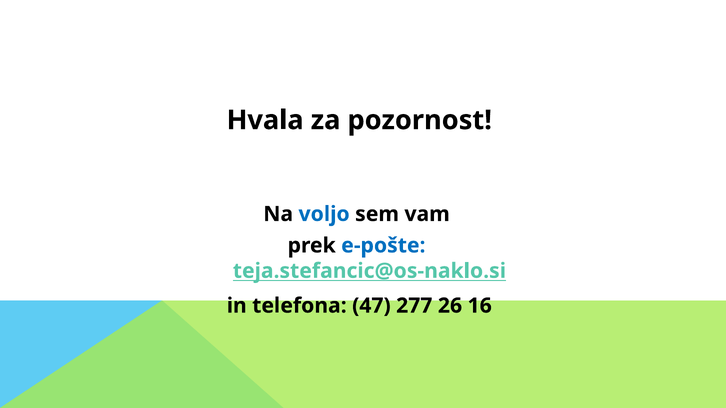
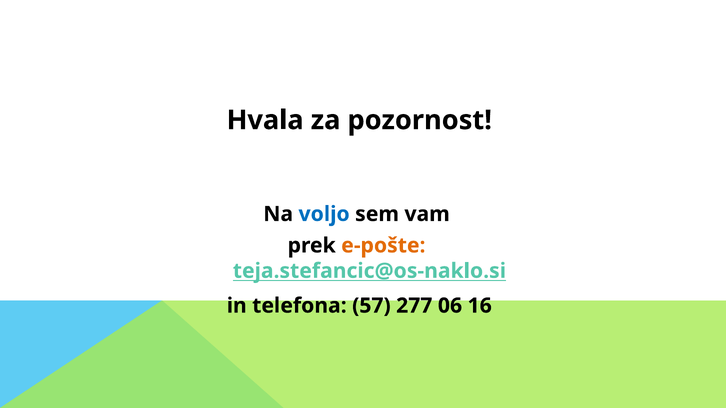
e-pošte colour: blue -> orange
47: 47 -> 57
26: 26 -> 06
